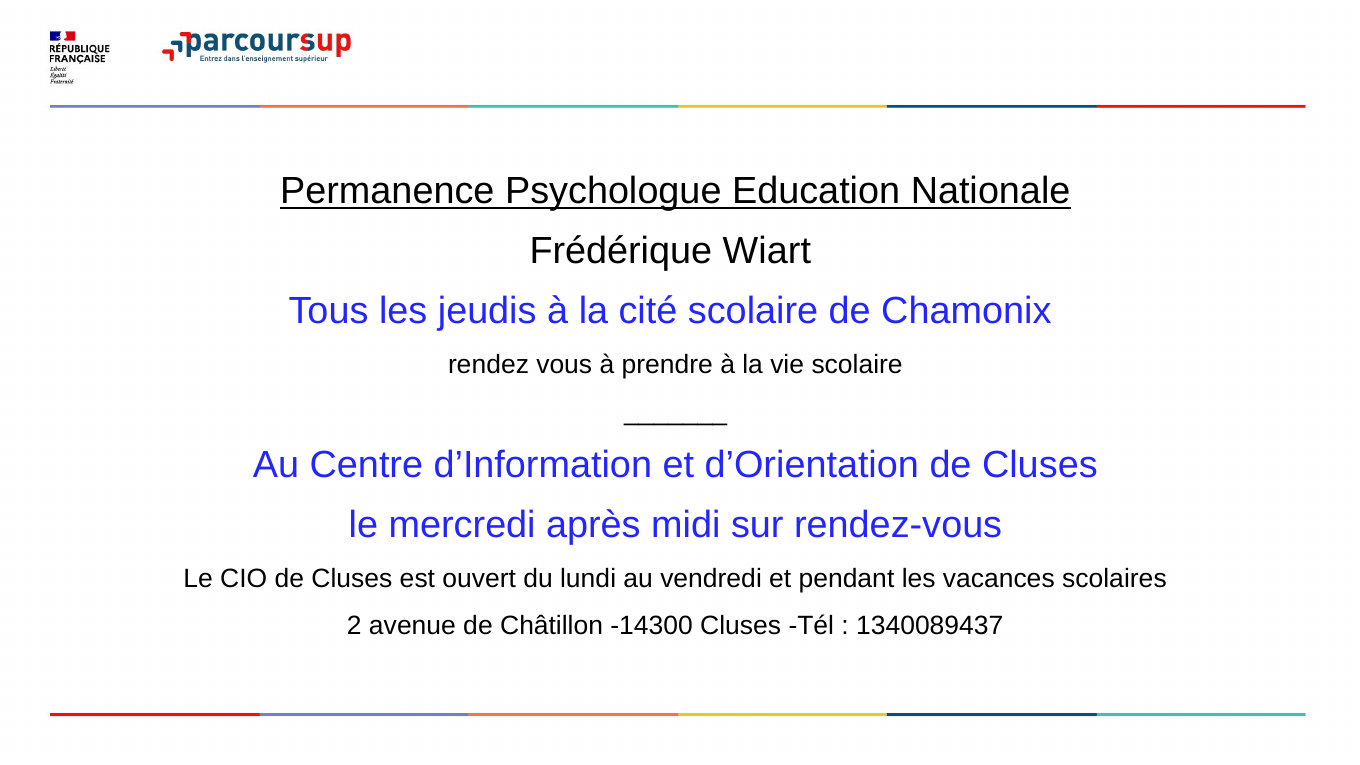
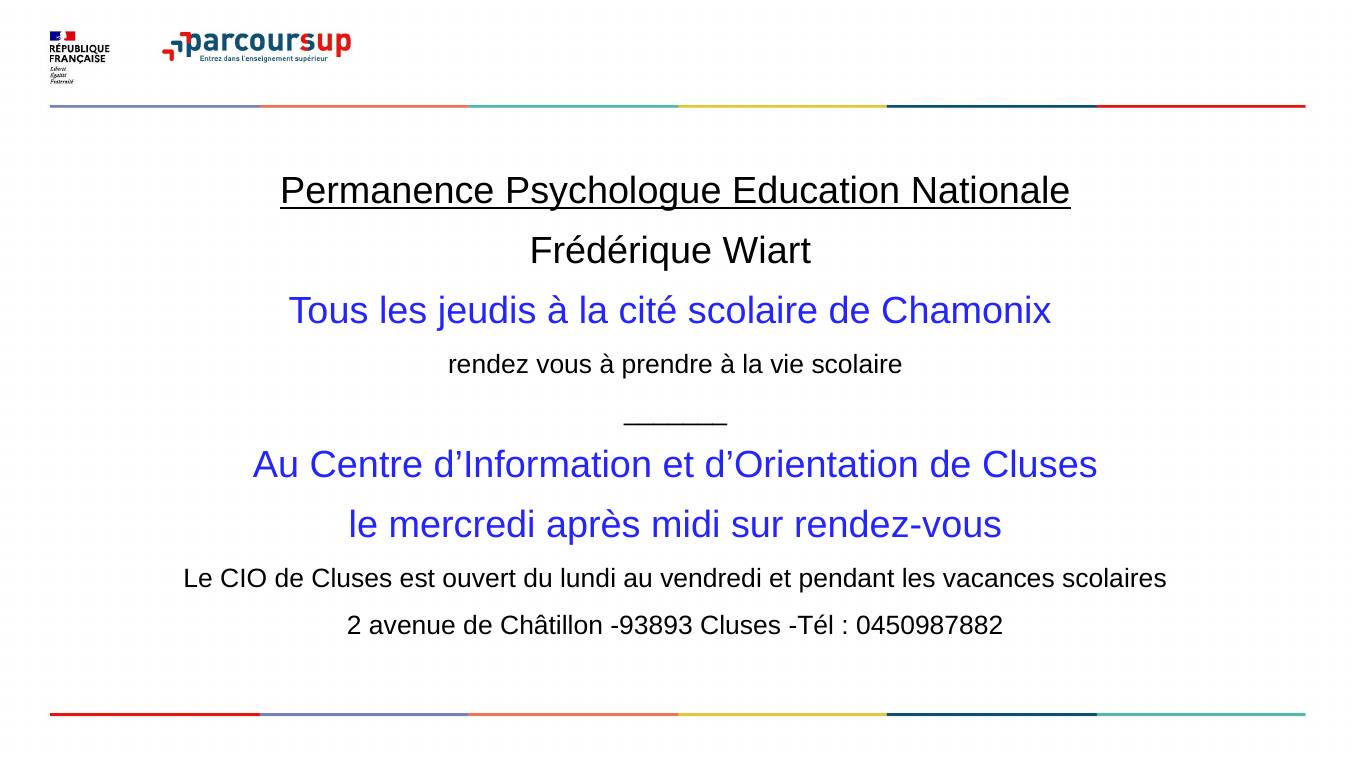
-14300: -14300 -> -93893
1340089437: 1340089437 -> 0450987882
